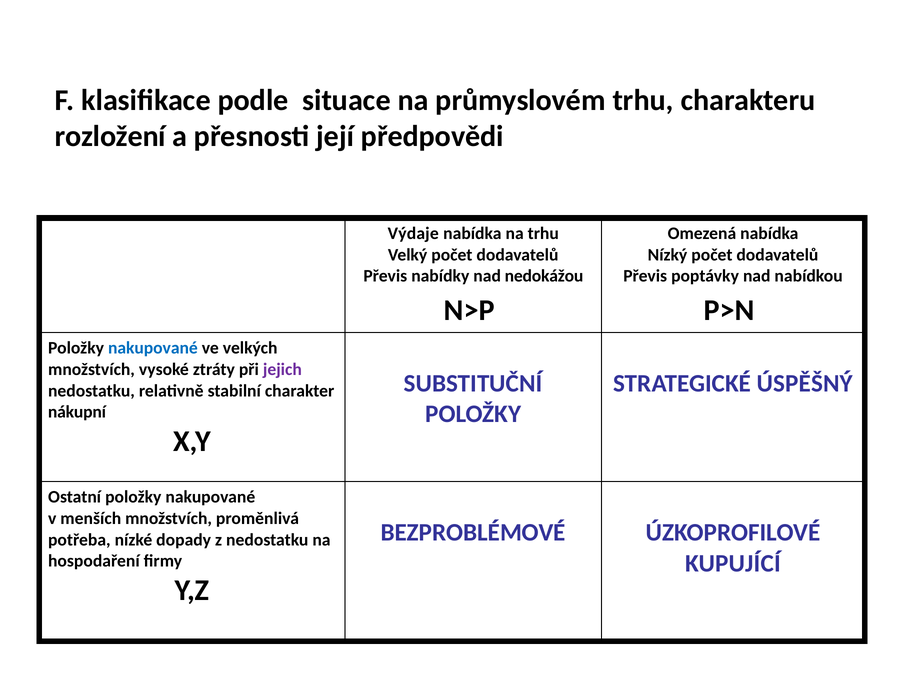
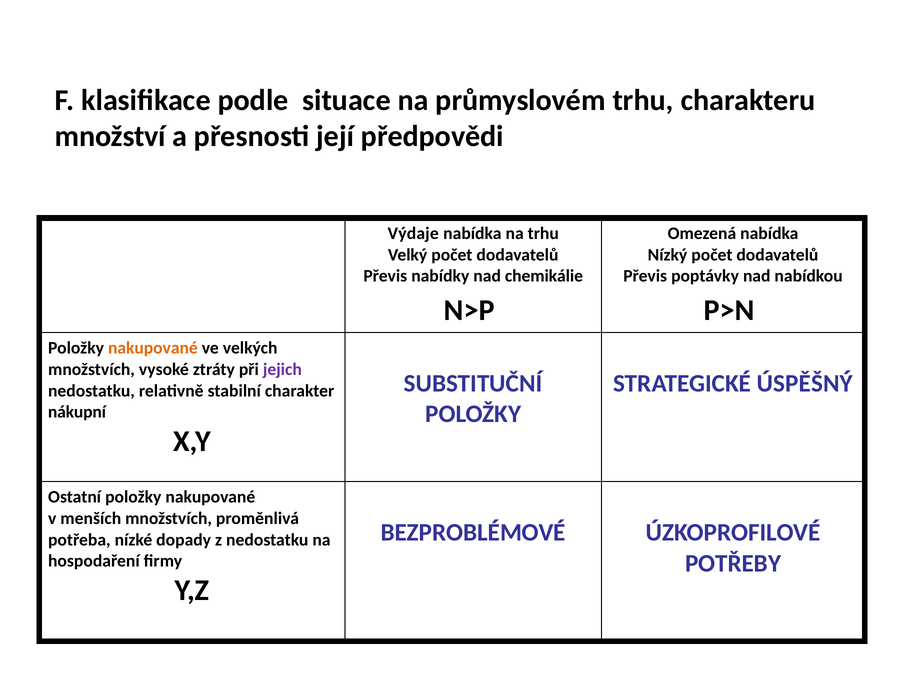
rozložení: rozložení -> množství
nedokážou: nedokážou -> chemikálie
nakupované at (153, 348) colour: blue -> orange
KUPUJÍCÍ: KUPUJÍCÍ -> POTŘEBY
